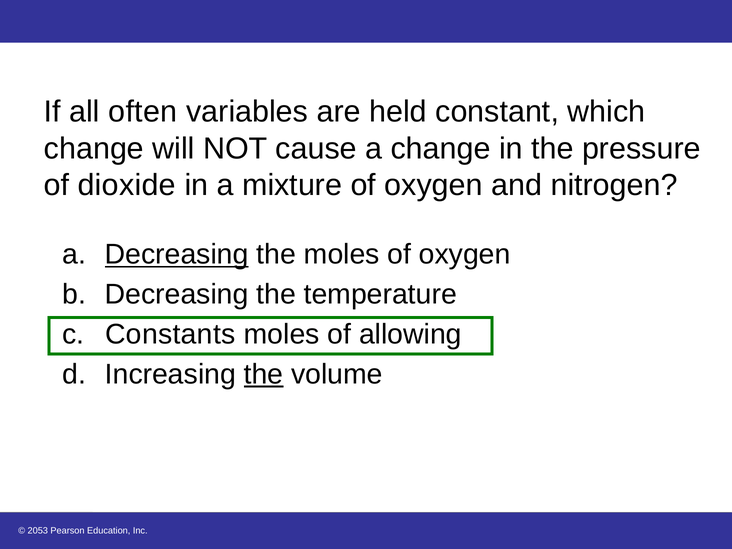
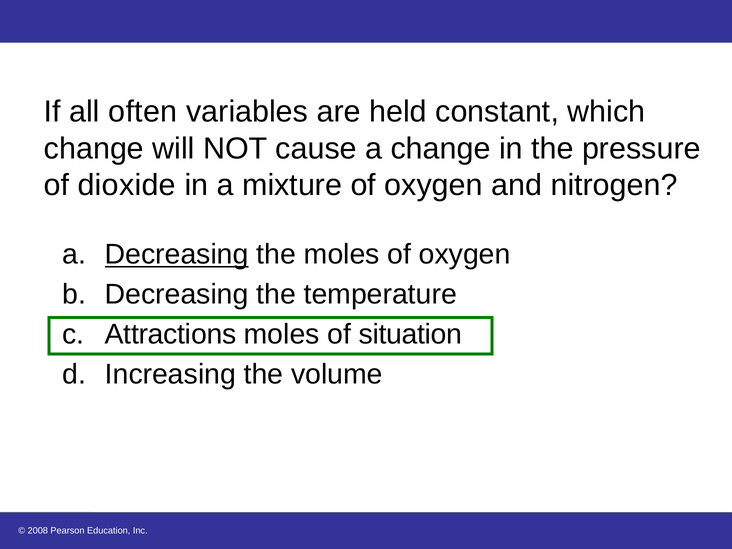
Constants: Constants -> Attractions
allowing: allowing -> situation
the at (264, 374) underline: present -> none
2053: 2053 -> 2008
